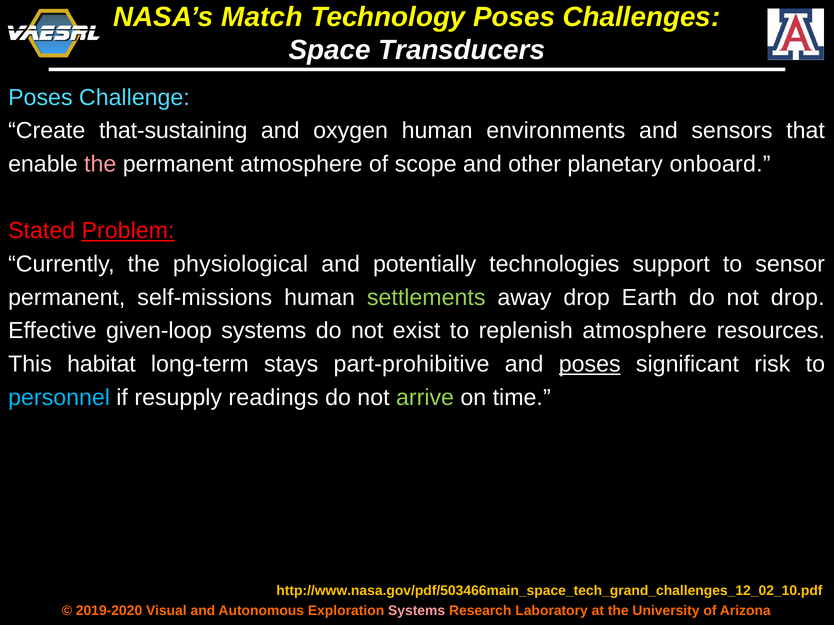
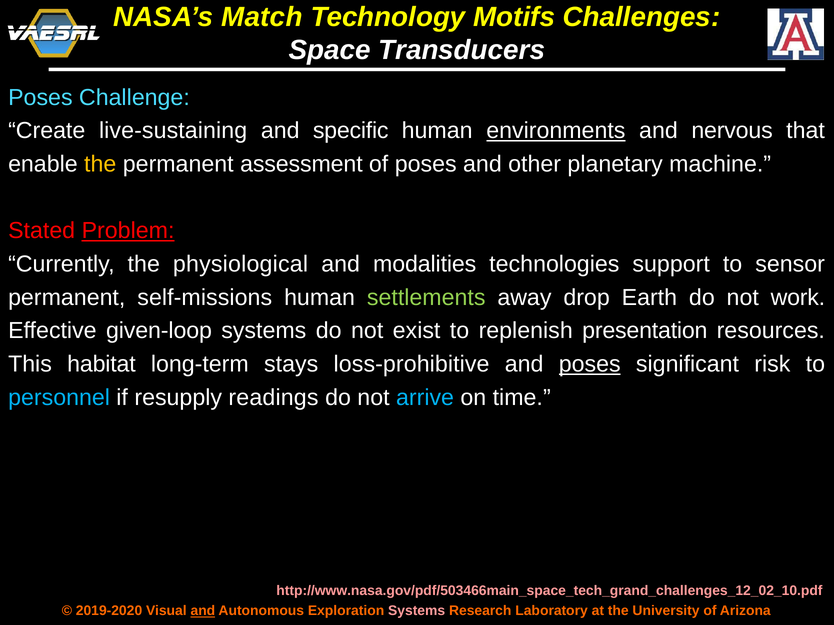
Technology Poses: Poses -> Motifs
that-sustaining: that-sustaining -> live-sustaining
oxygen: oxygen -> specific
environments underline: none -> present
sensors: sensors -> nervous
the at (100, 164) colour: pink -> yellow
permanent atmosphere: atmosphere -> assessment
of scope: scope -> poses
onboard: onboard -> machine
potentially: potentially -> modalities
not drop: drop -> work
replenish atmosphere: atmosphere -> presentation
part-prohibitive: part-prohibitive -> loss-prohibitive
arrive colour: light green -> light blue
http://www.nasa.gov/pdf/503466main_space_tech_grand_challenges_12_02_10.pdf colour: yellow -> pink
and at (203, 611) underline: none -> present
